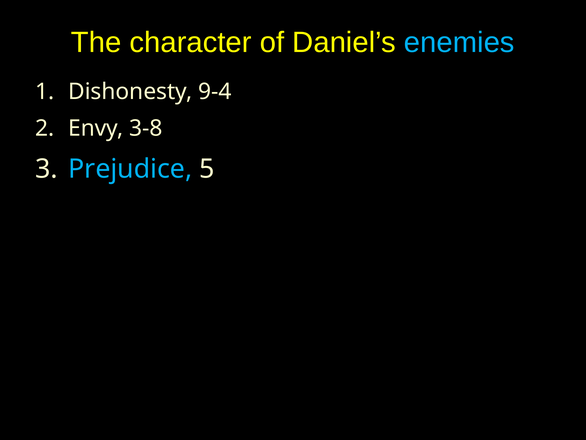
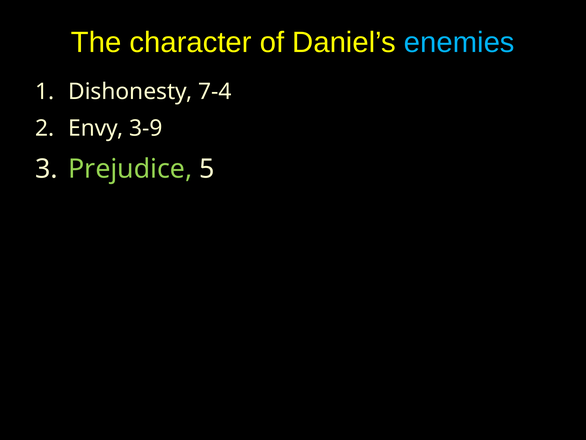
9-4: 9-4 -> 7-4
3-8: 3-8 -> 3-9
Prejudice colour: light blue -> light green
